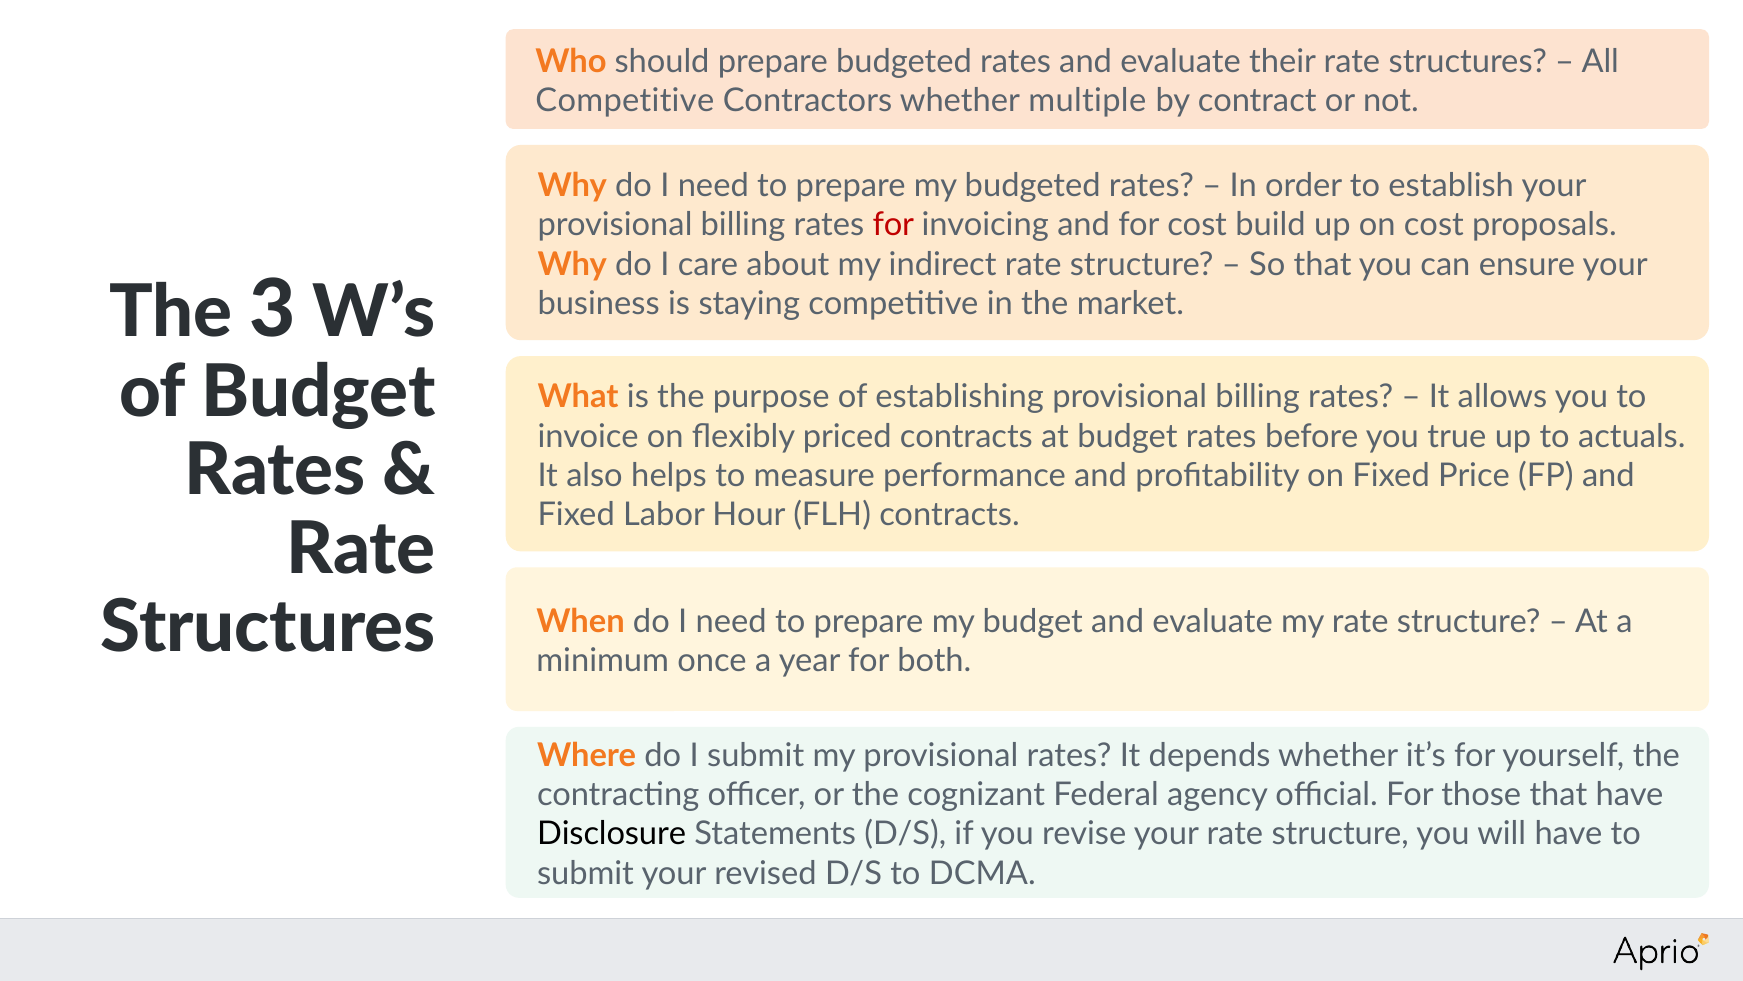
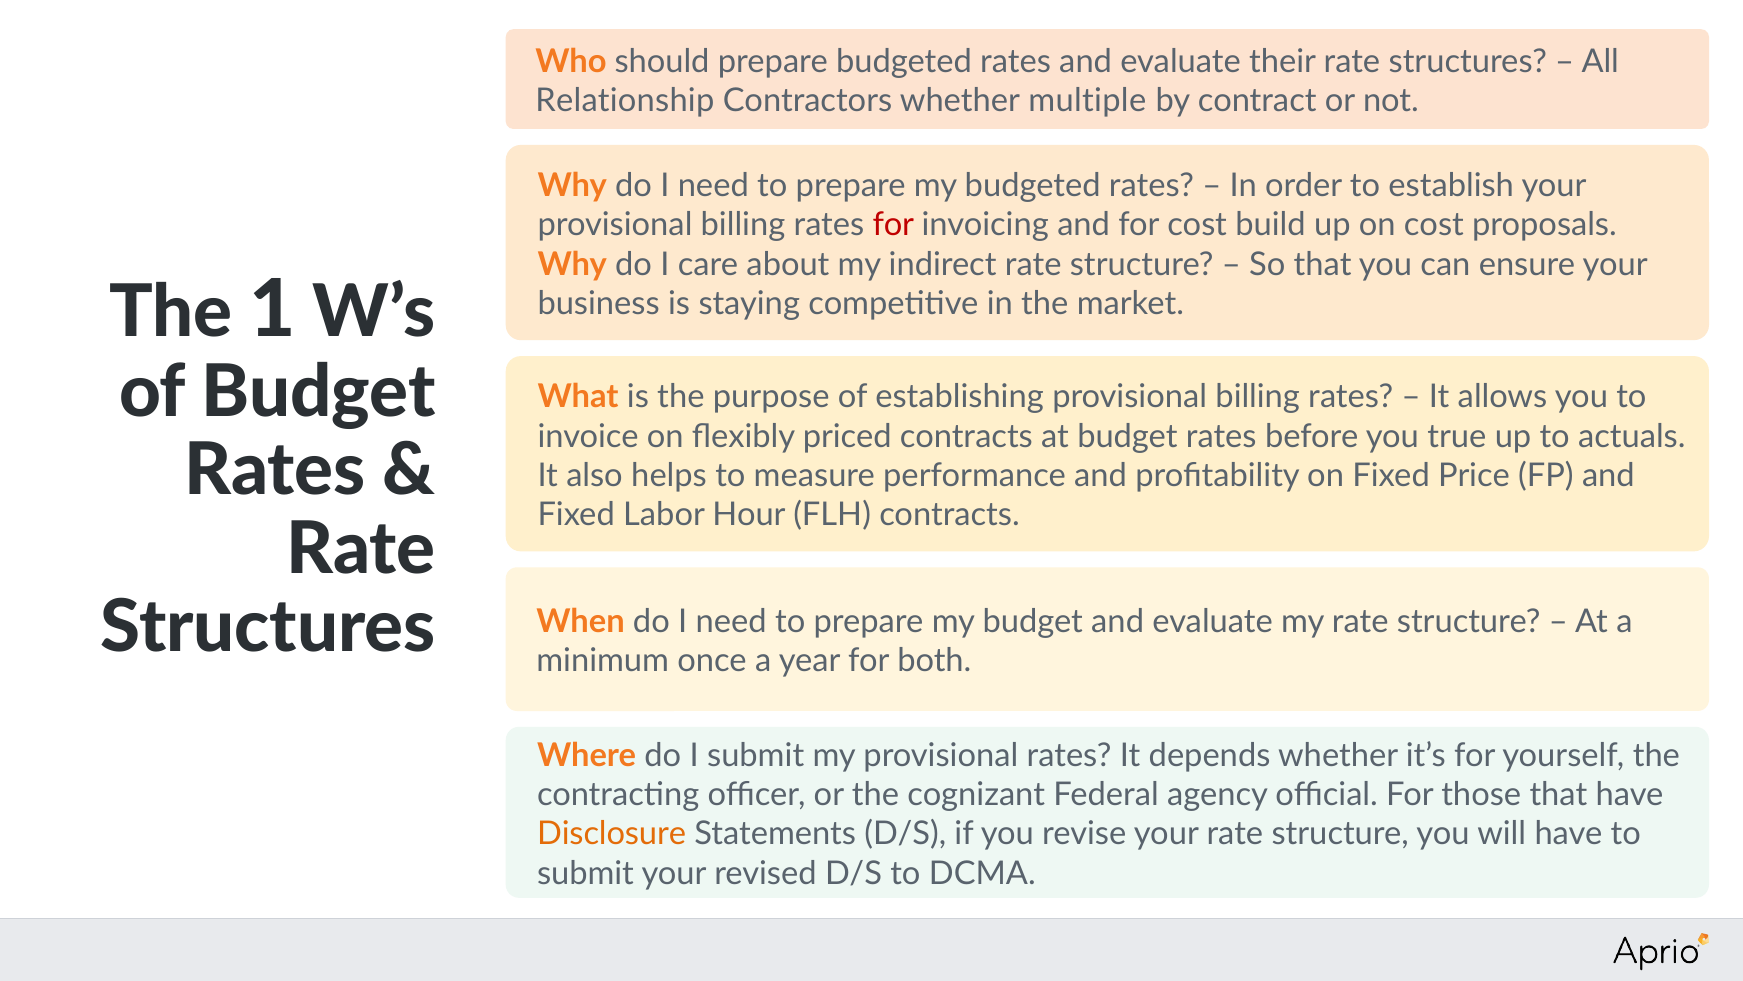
Competitive at (625, 101): Competitive -> Relationship
3: 3 -> 1
Disclosure colour: black -> orange
